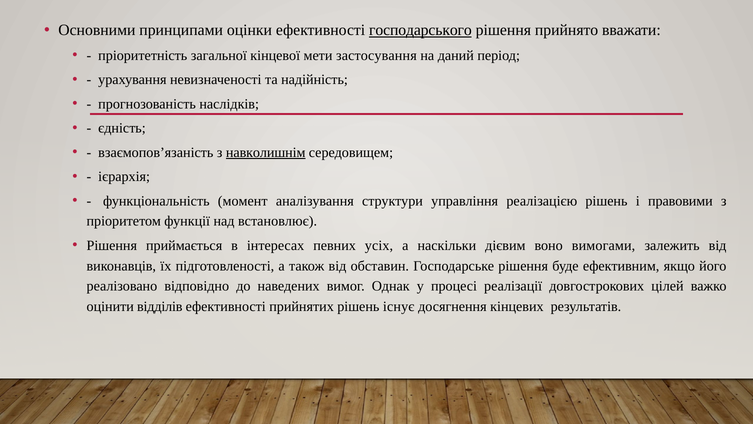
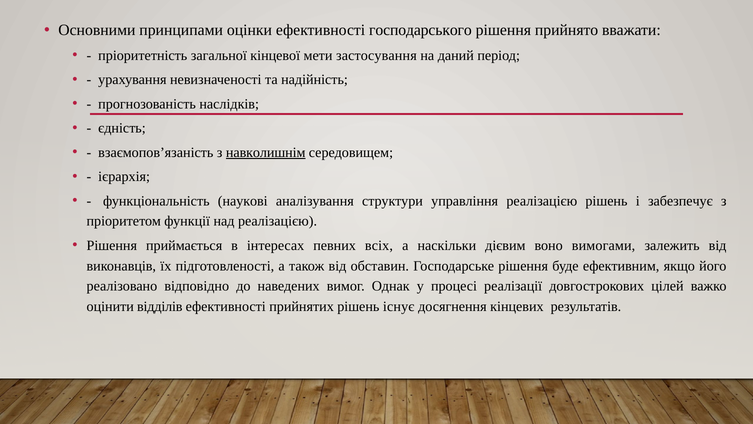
господарського underline: present -> none
момент: момент -> наукові
правовими: правовими -> забезпечує
над встановлює: встановлює -> реалізацією
усіх: усіх -> всіх
